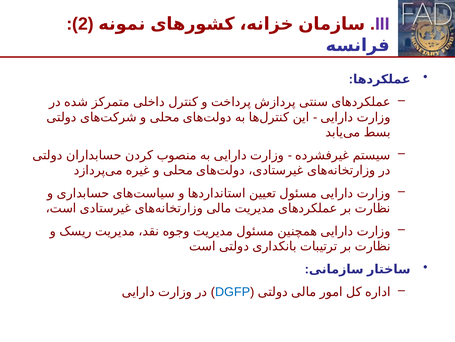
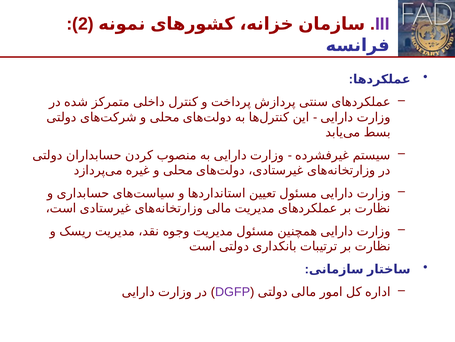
DGFP colour: blue -> purple
